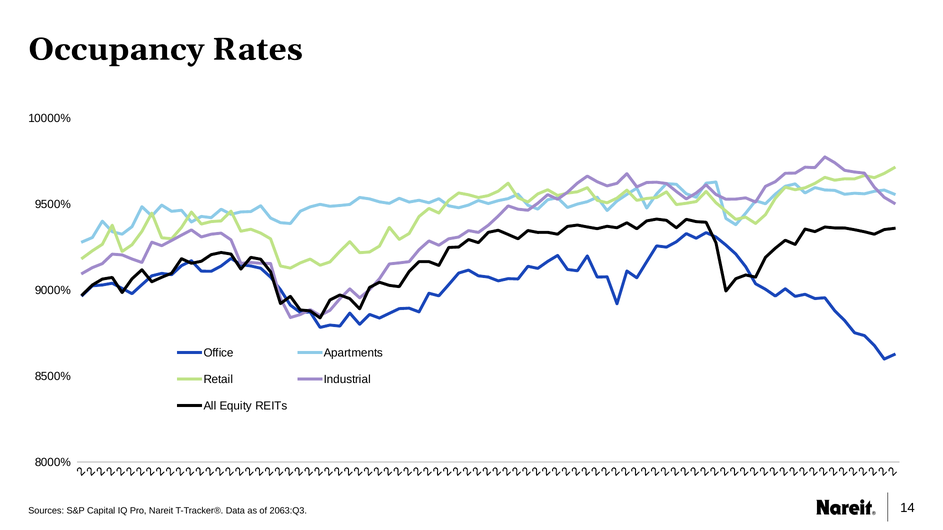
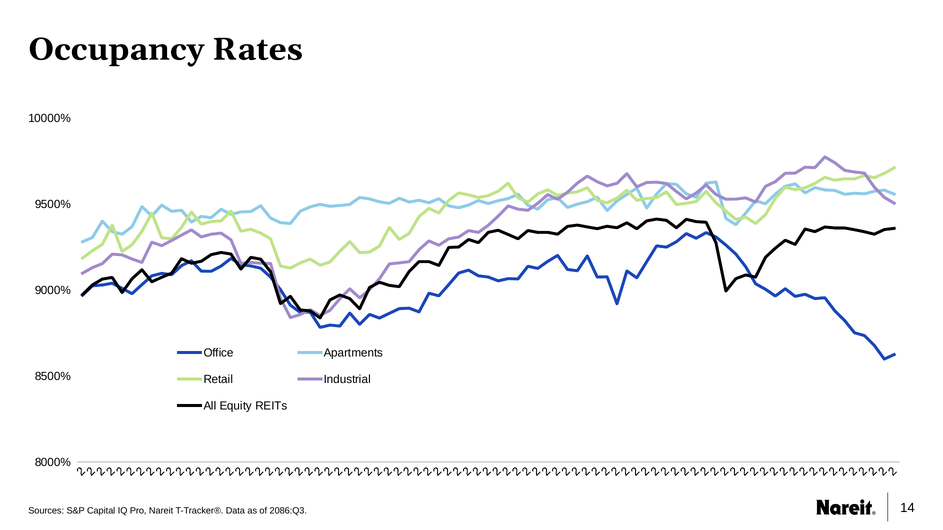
2063:Q3: 2063:Q3 -> 2086:Q3
